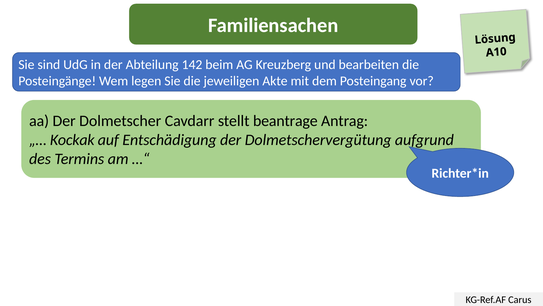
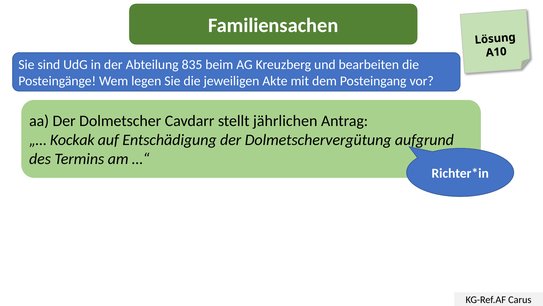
142: 142 -> 835
beantrage: beantrage -> jährlichen
